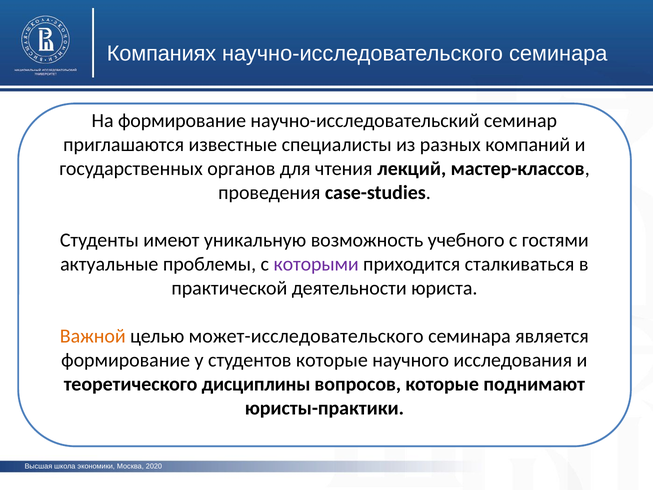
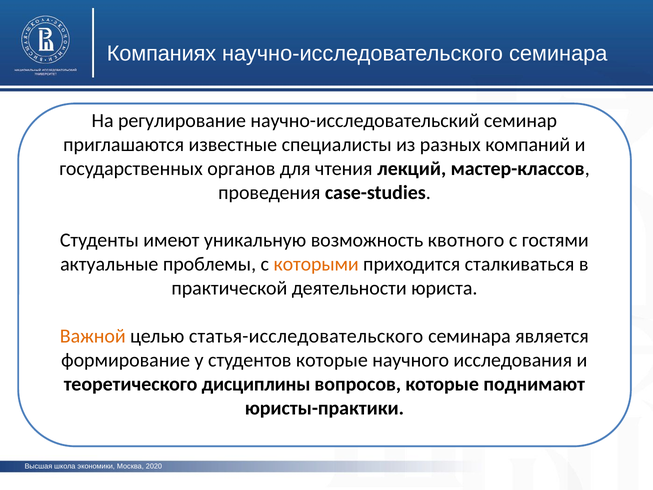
На формирование: формирование -> регулирование
учебного: учебного -> квотного
которыми colour: purple -> orange
может-исследовательского: может-исследовательского -> статья-исследовательского
